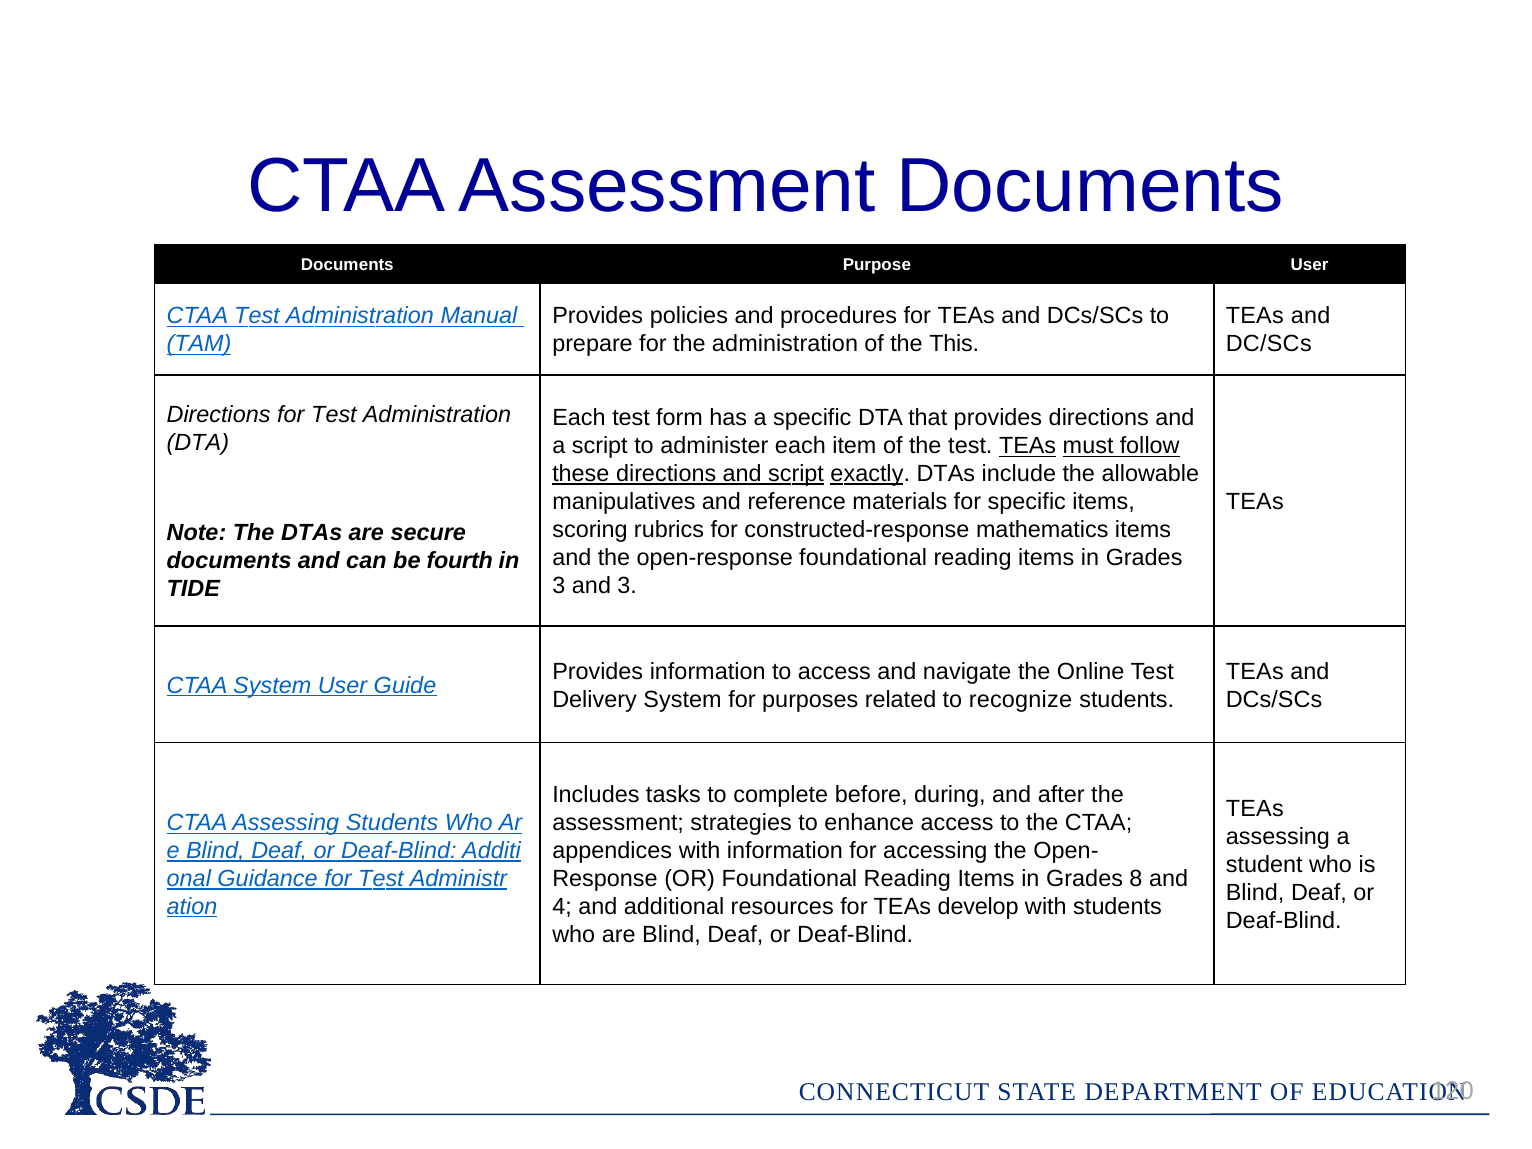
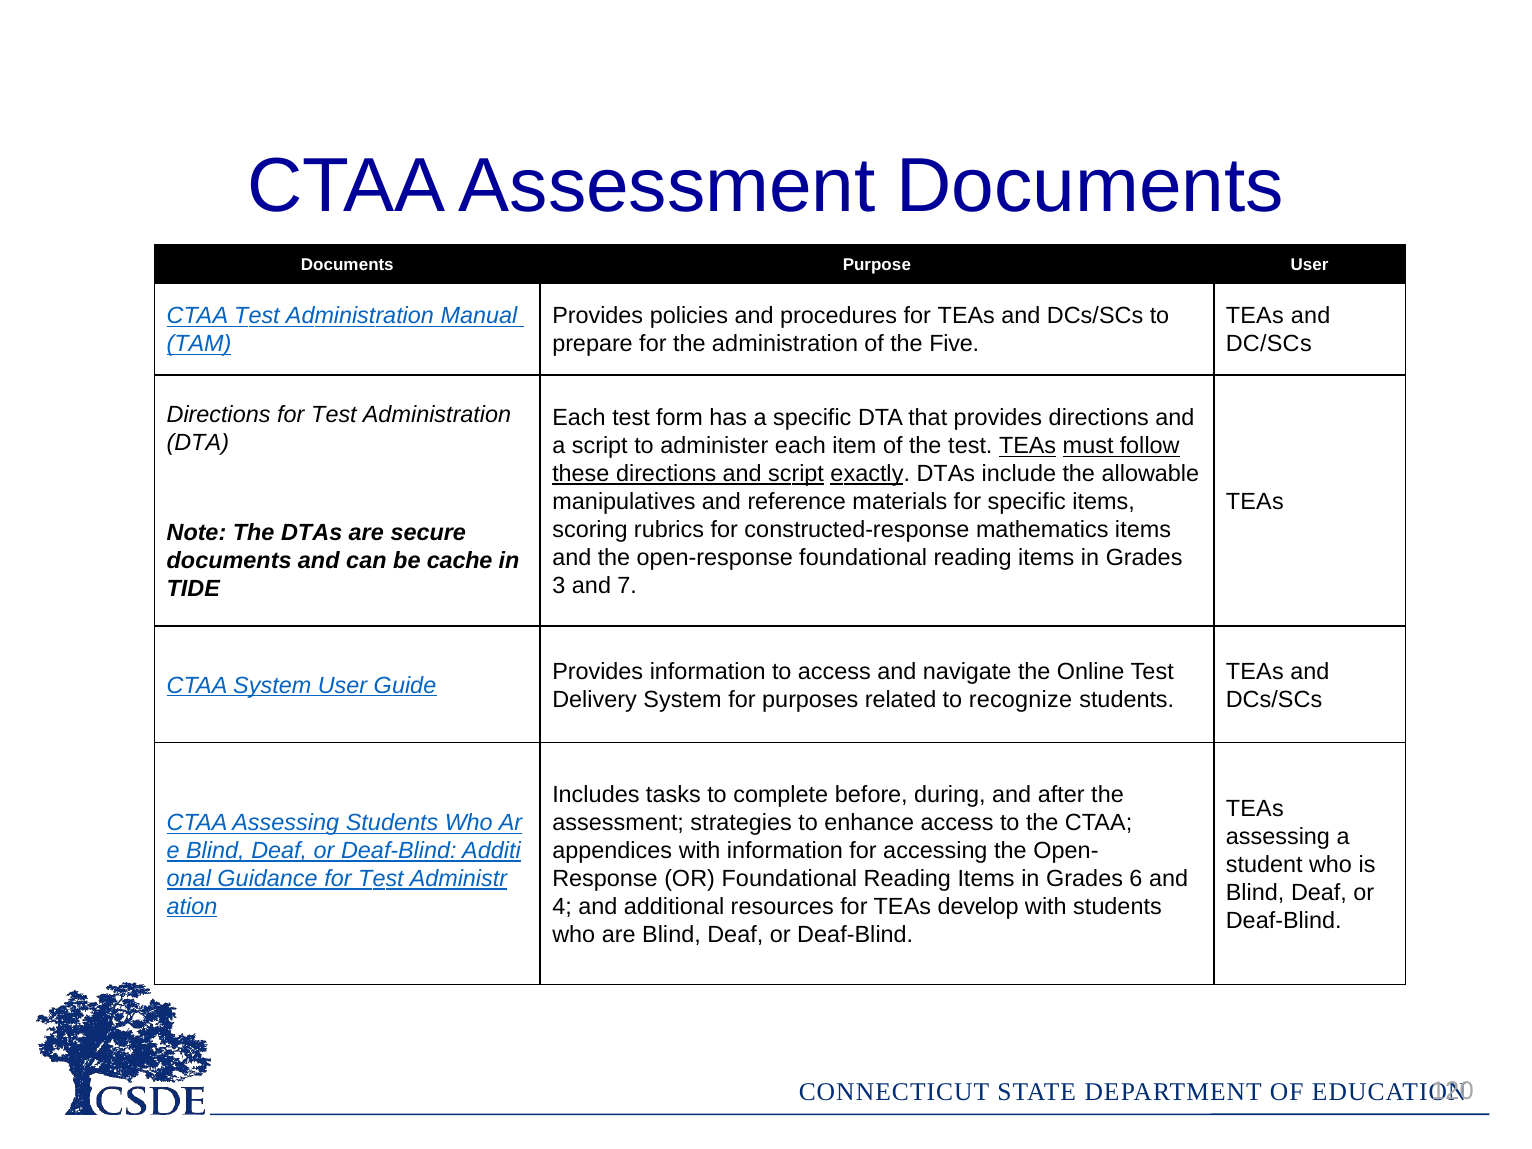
This: This -> Five
fourth: fourth -> cache
and 3: 3 -> 7
8: 8 -> 6
